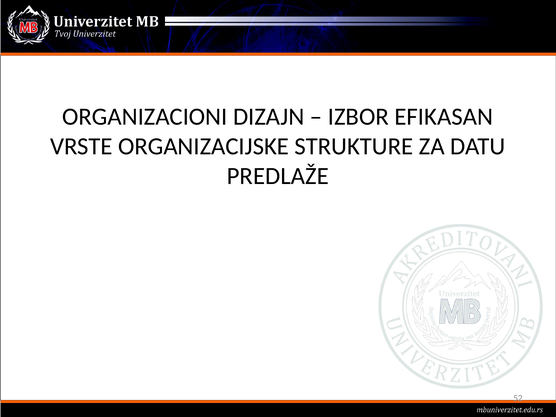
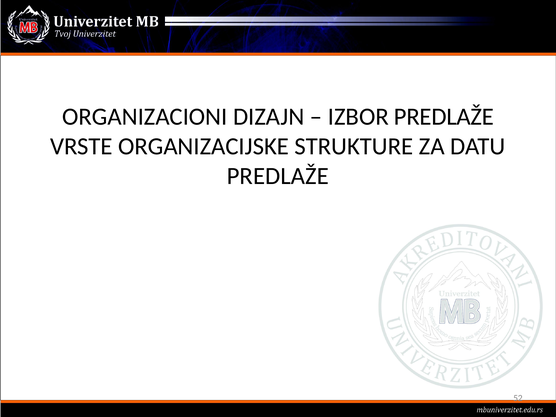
IZBOR EFIKASAN: EFIKASAN -> PREDLAŽE
